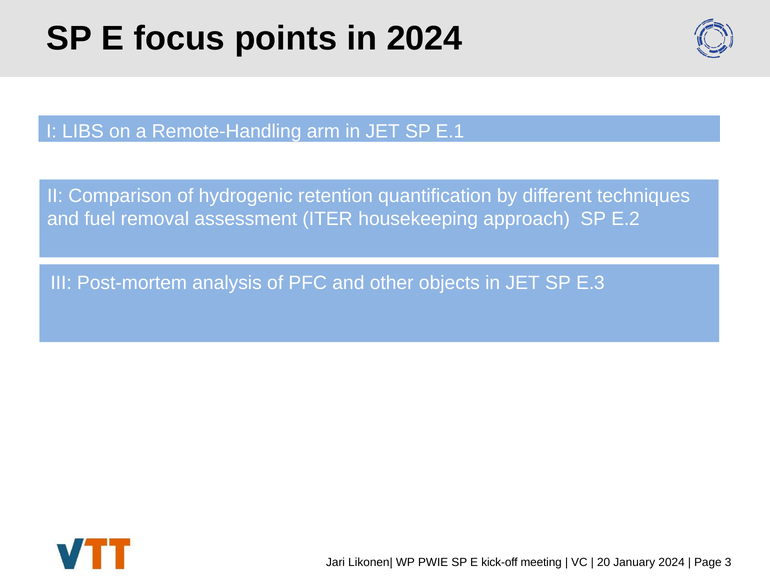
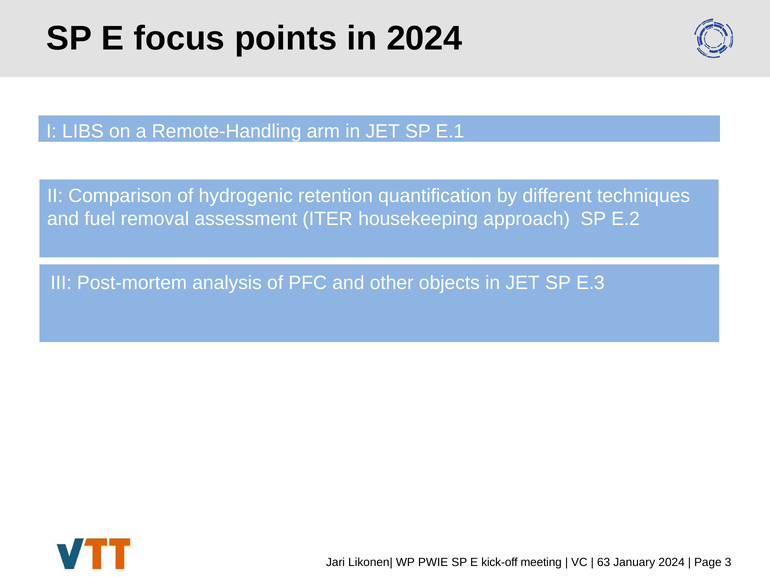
20: 20 -> 63
